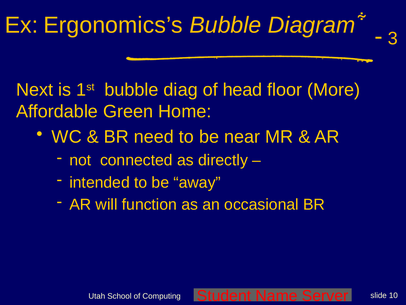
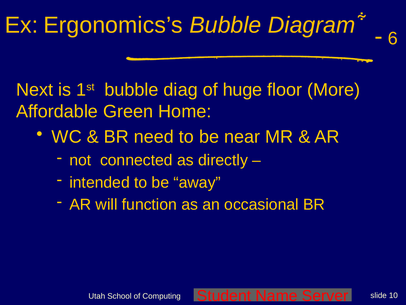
3: 3 -> 6
head: head -> huge
